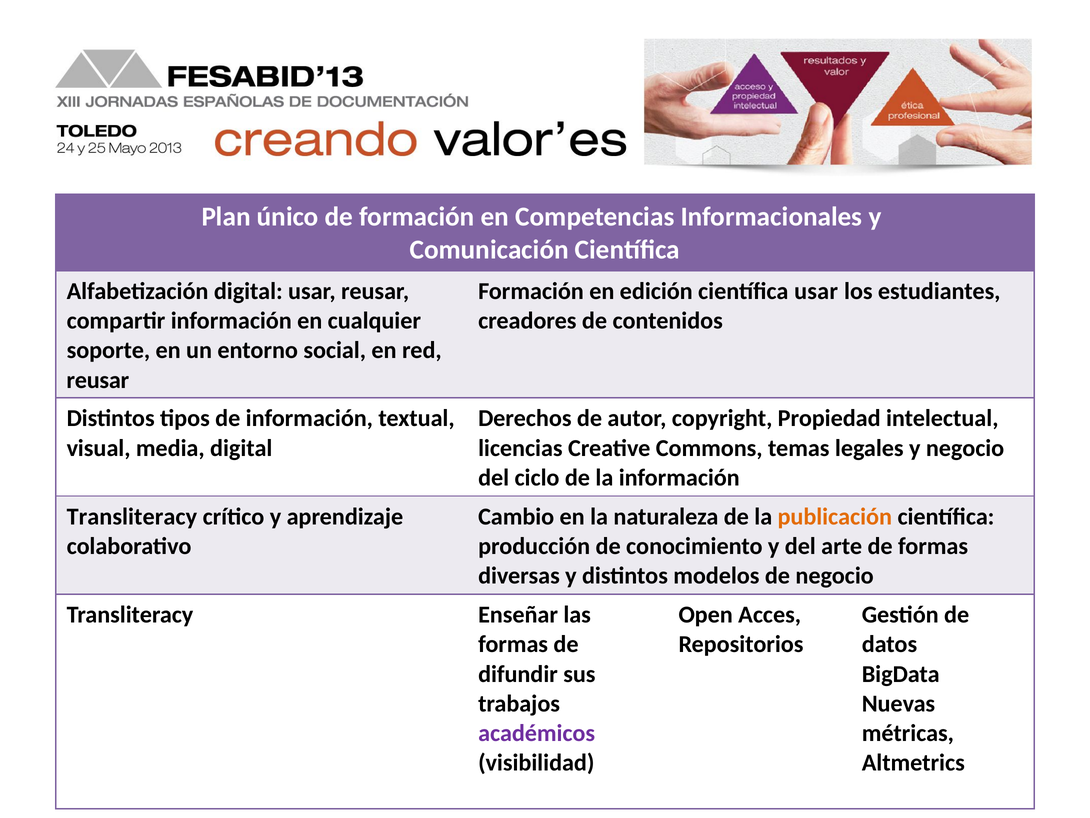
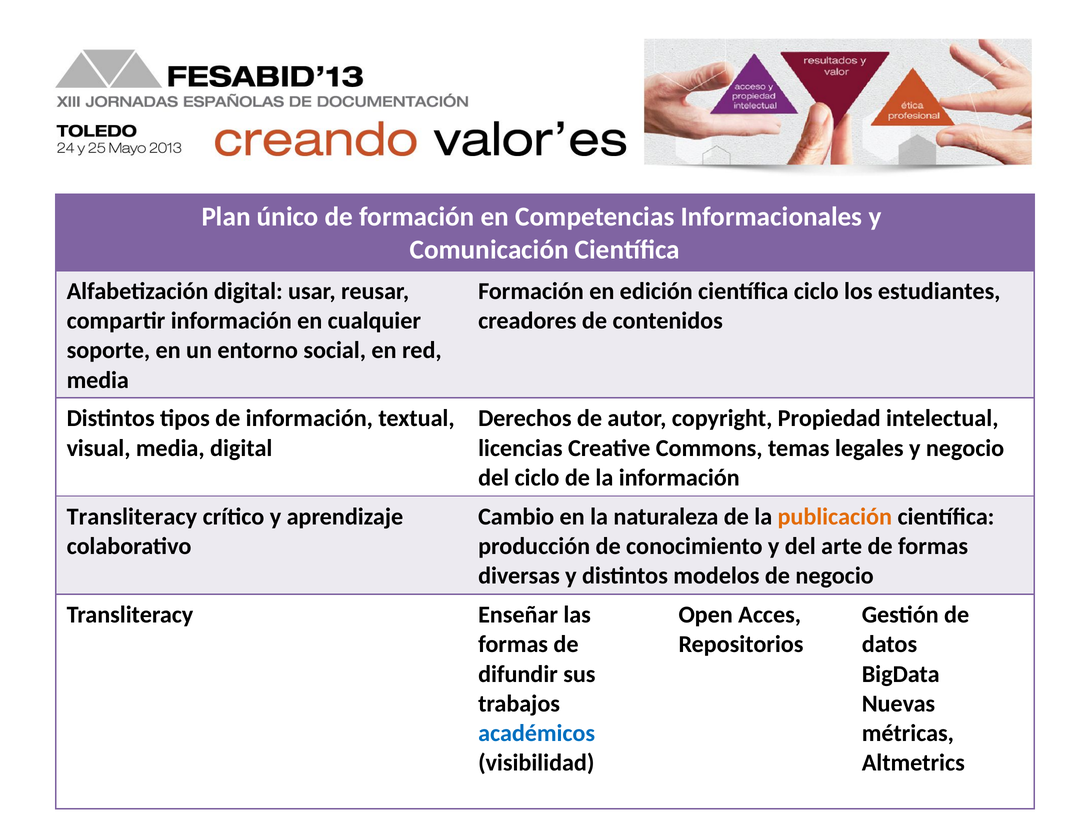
científica usar: usar -> ciclo
reusar at (98, 380): reusar -> media
académicos colour: purple -> blue
